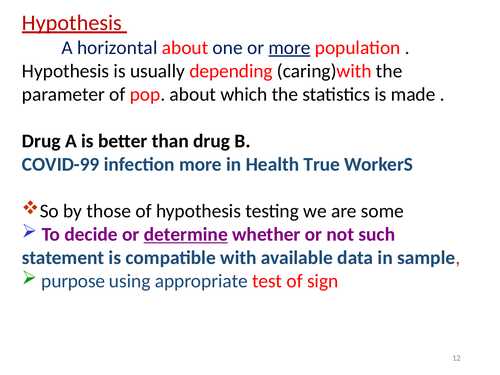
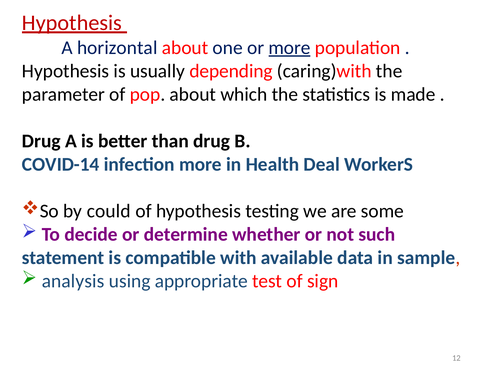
COVID-99: COVID-99 -> COVID-14
True: True -> Deal
those: those -> could
determine underline: present -> none
purpose: purpose -> analysis
